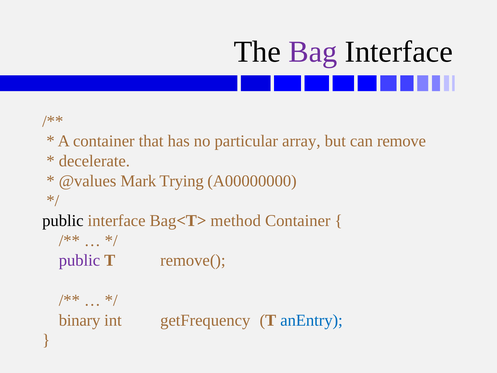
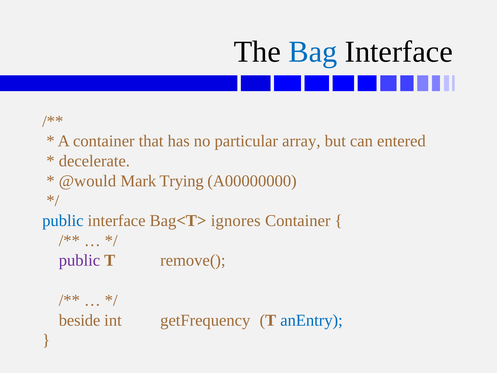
Bag colour: purple -> blue
remove: remove -> entered
@values: @values -> @would
public at (63, 221) colour: black -> blue
method: method -> ignores
binary: binary -> beside
